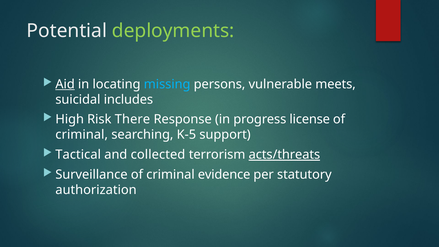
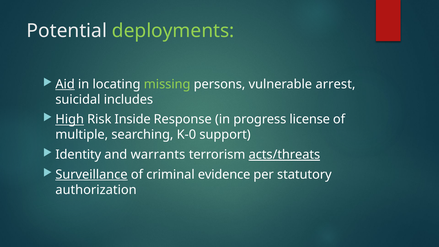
missing colour: light blue -> light green
meets: meets -> arrest
High underline: none -> present
There: There -> Inside
criminal at (82, 135): criminal -> multiple
K-5: K-5 -> K-0
Tactical: Tactical -> Identity
collected: collected -> warrants
Surveillance underline: none -> present
